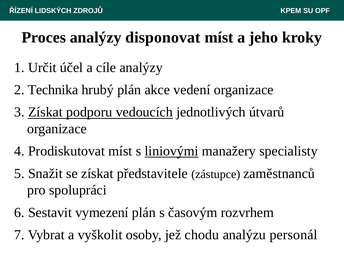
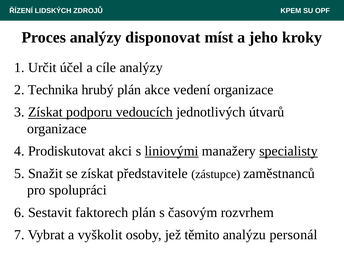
Prodiskutovat míst: míst -> akci
specialisty underline: none -> present
vymezení: vymezení -> faktorech
chodu: chodu -> těmito
